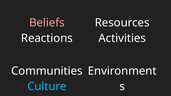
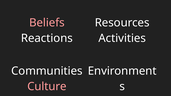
Culture colour: light blue -> pink
